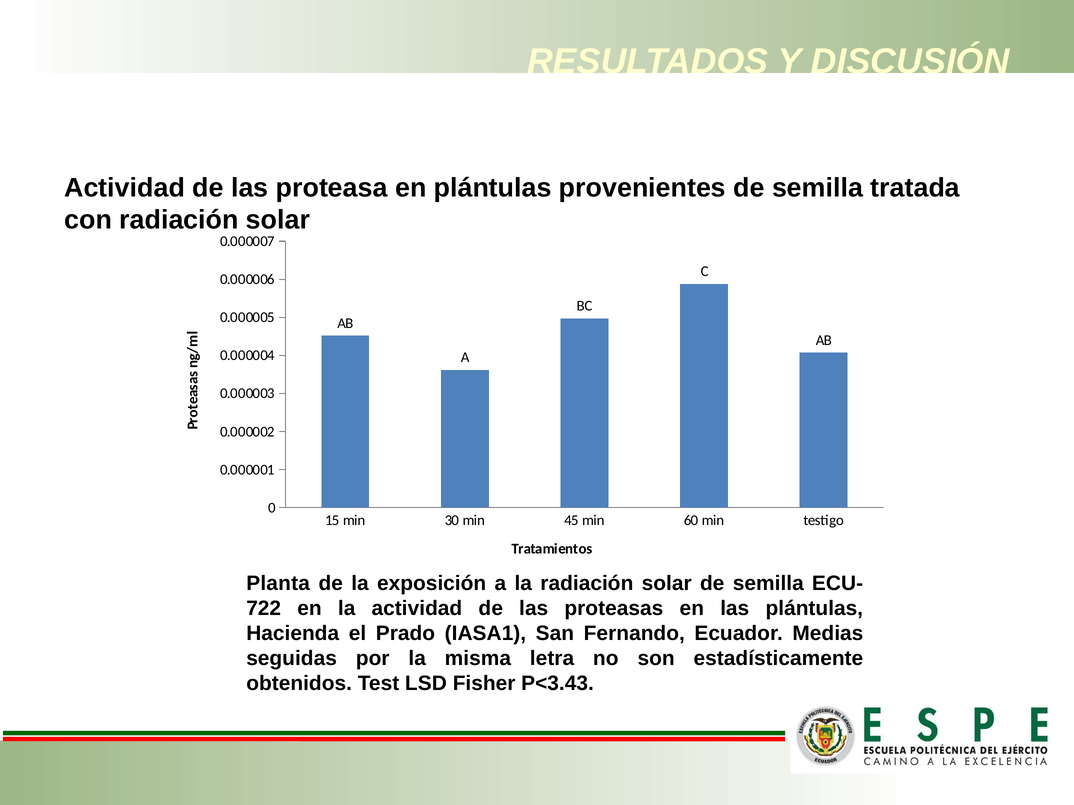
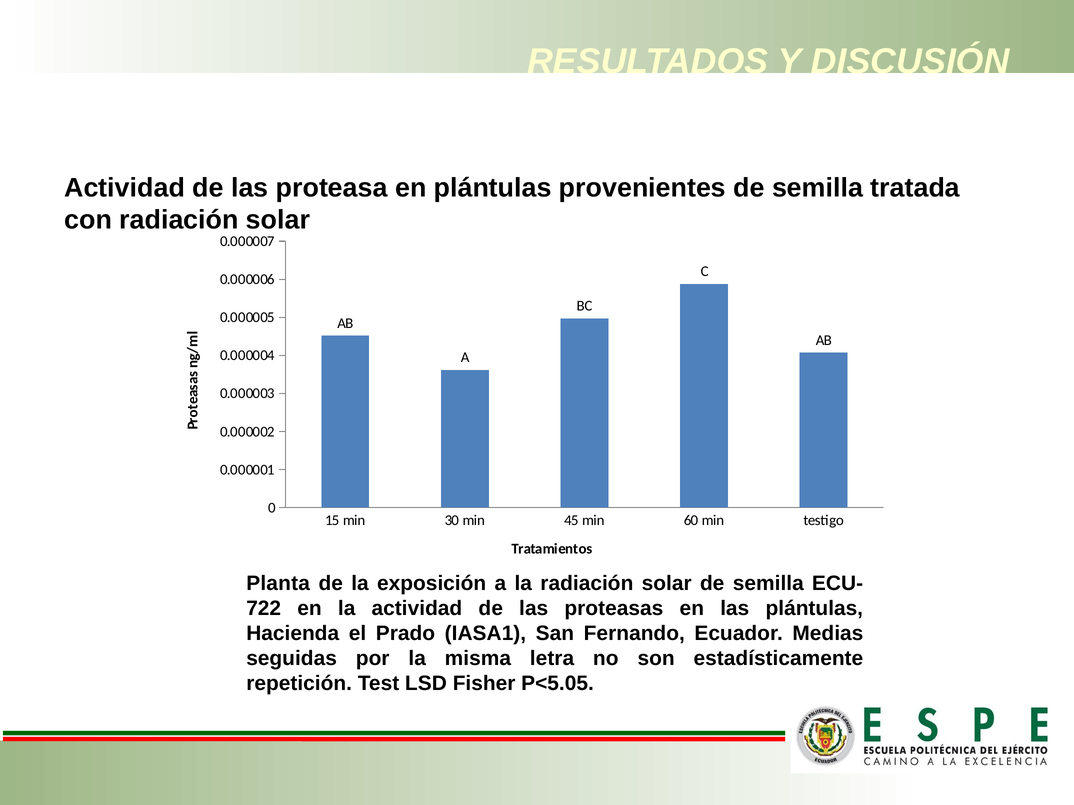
obtenidos: obtenidos -> repetición
P<3.43: P<3.43 -> P<5.05
